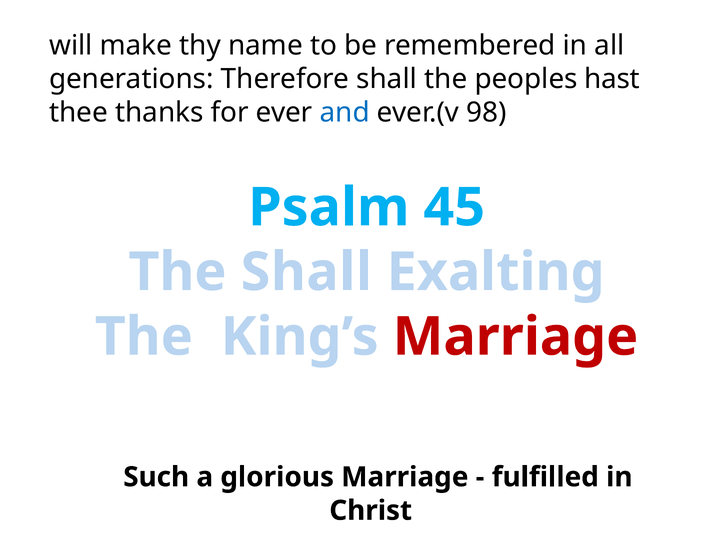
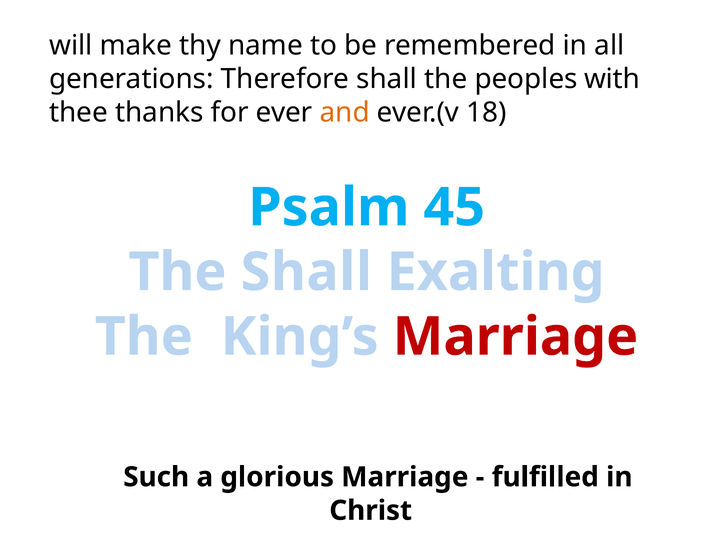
hast: hast -> with
and colour: blue -> orange
98: 98 -> 18
